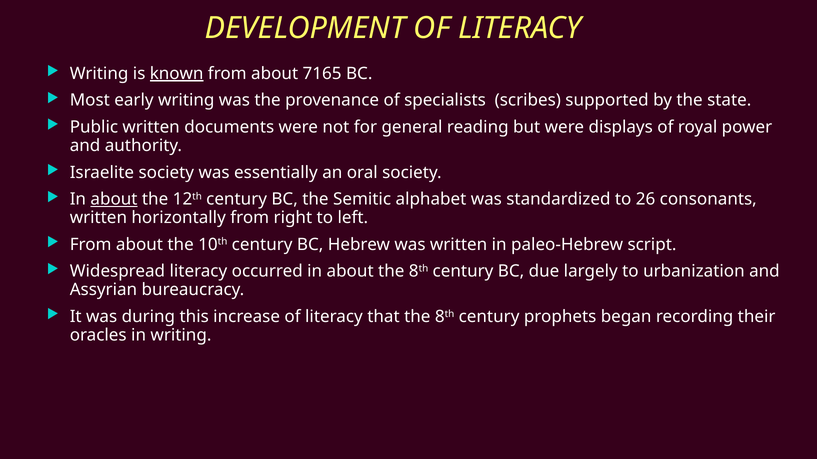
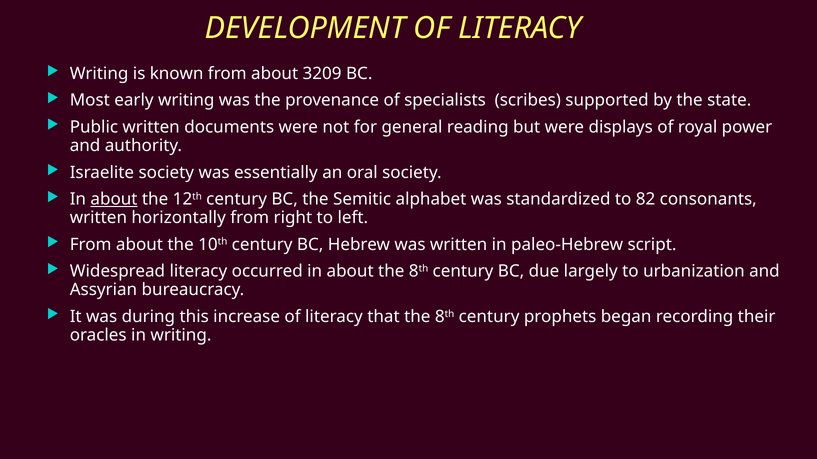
known underline: present -> none
7165: 7165 -> 3209
26: 26 -> 82
